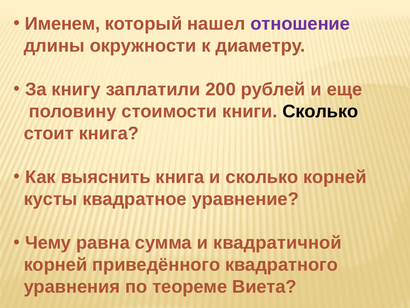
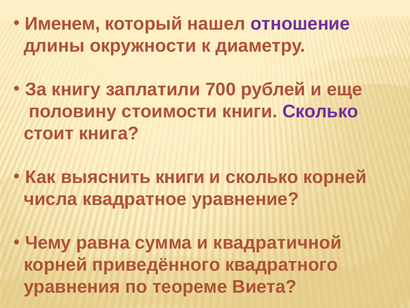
200: 200 -> 700
Сколько at (320, 111) colour: black -> purple
выяснить книга: книга -> книги
кусты: кусты -> числа
